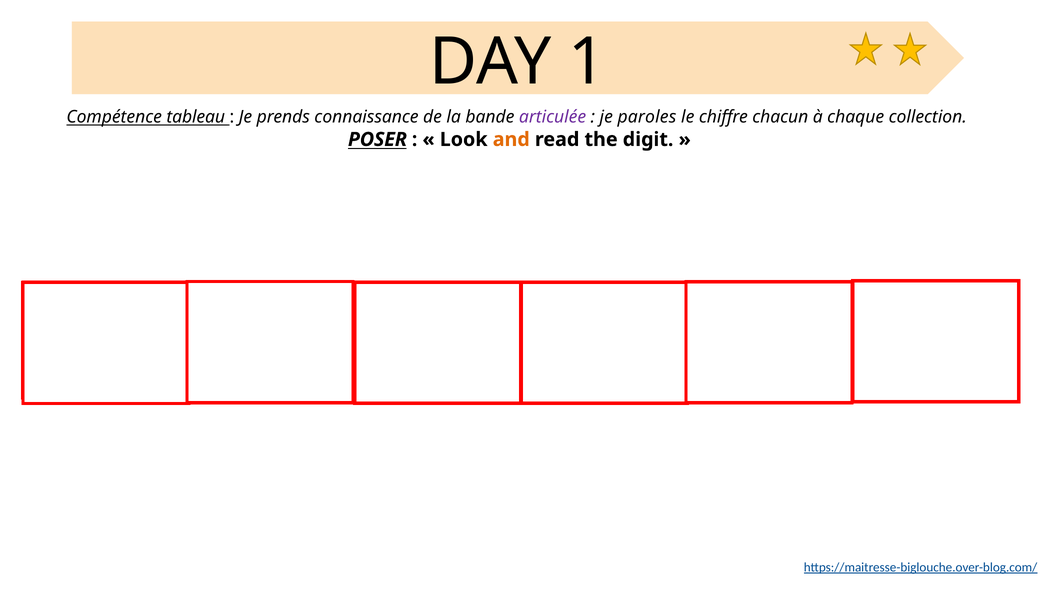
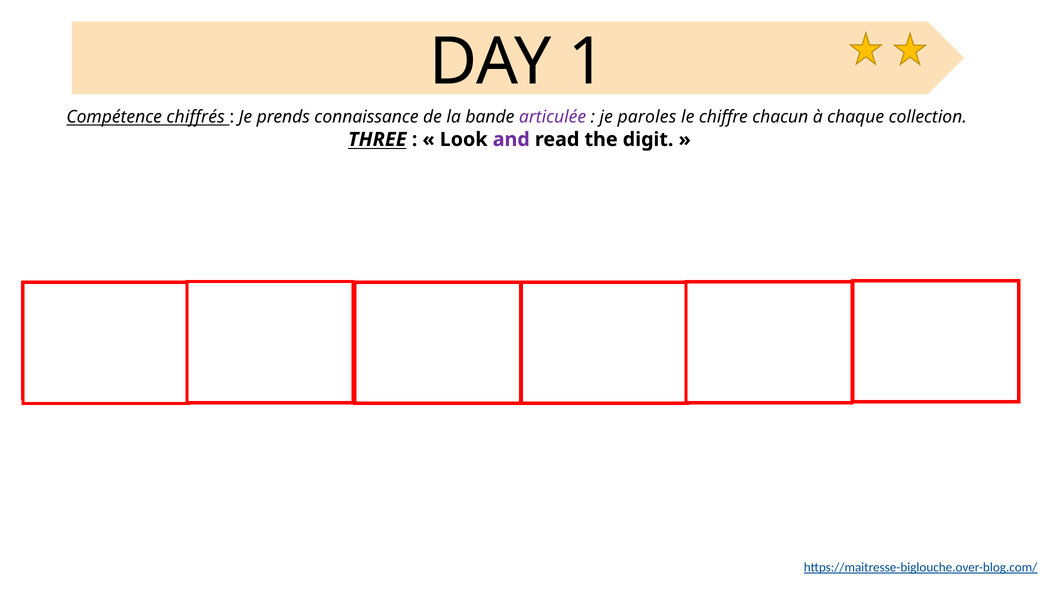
tableau: tableau -> chiffrés
POSER: POSER -> THREE
and colour: orange -> purple
